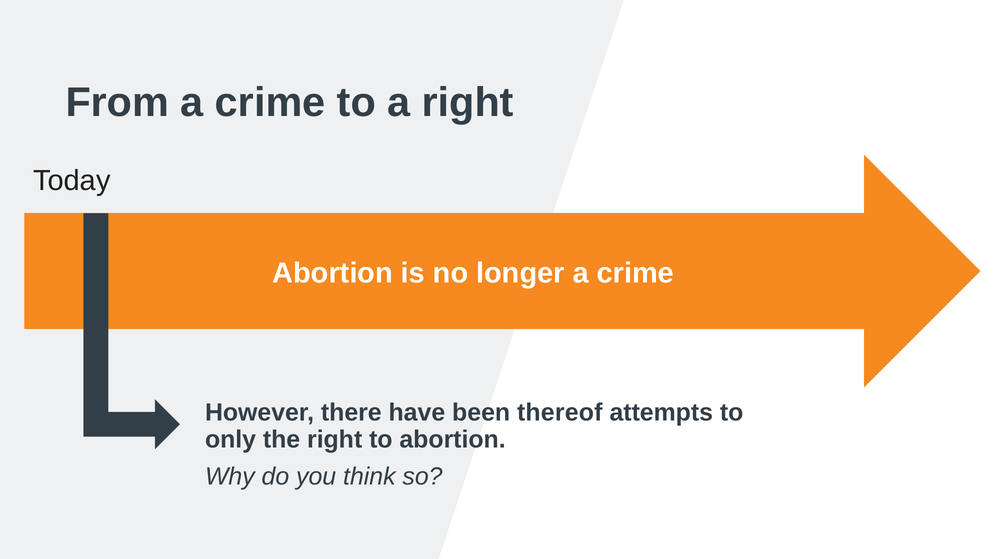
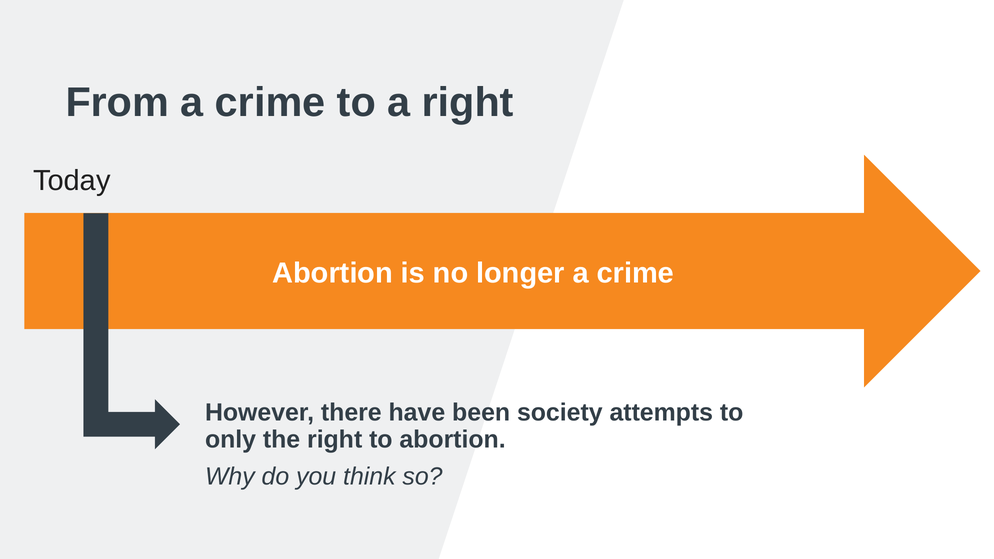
thereof: thereof -> society
